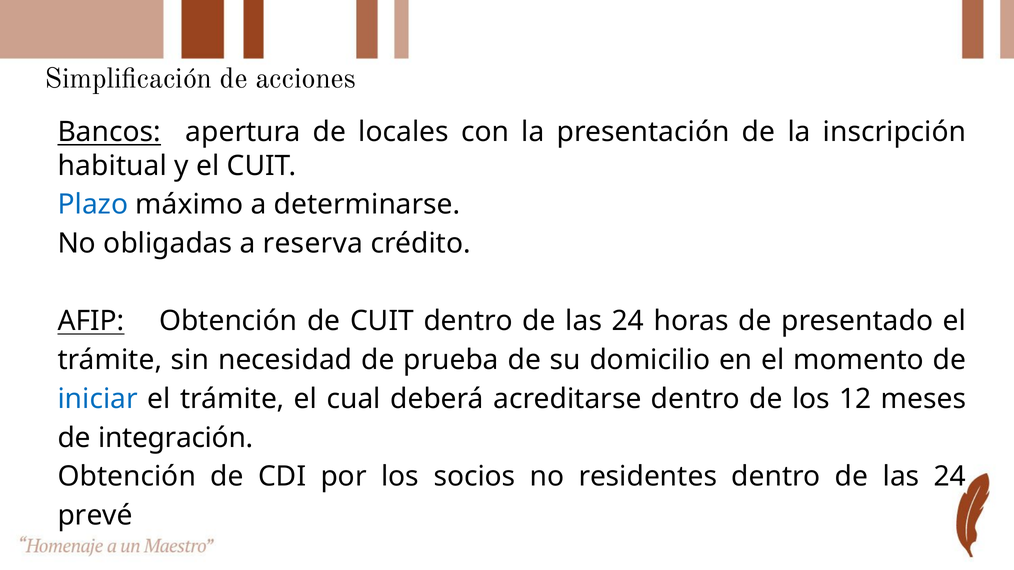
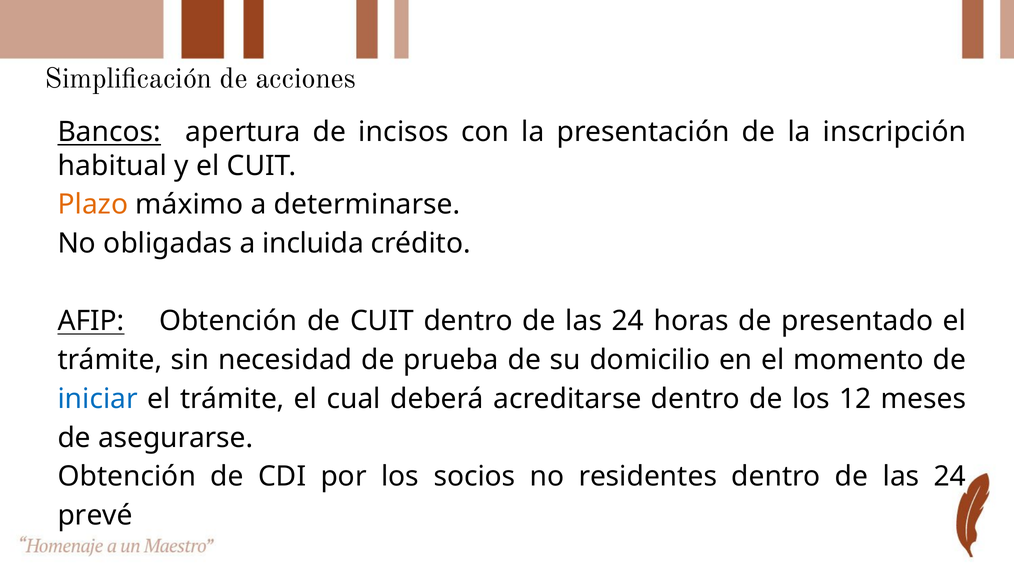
locales: locales -> incisos
Plazo colour: blue -> orange
reserva: reserva -> incluida
integración: integración -> asegurarse
